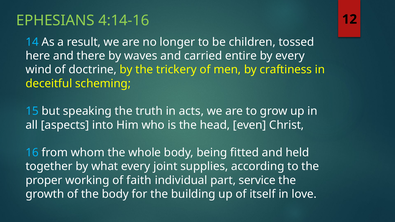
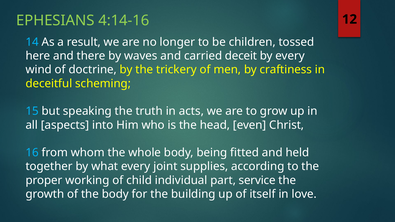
entire: entire -> deceit
faith: faith -> child
